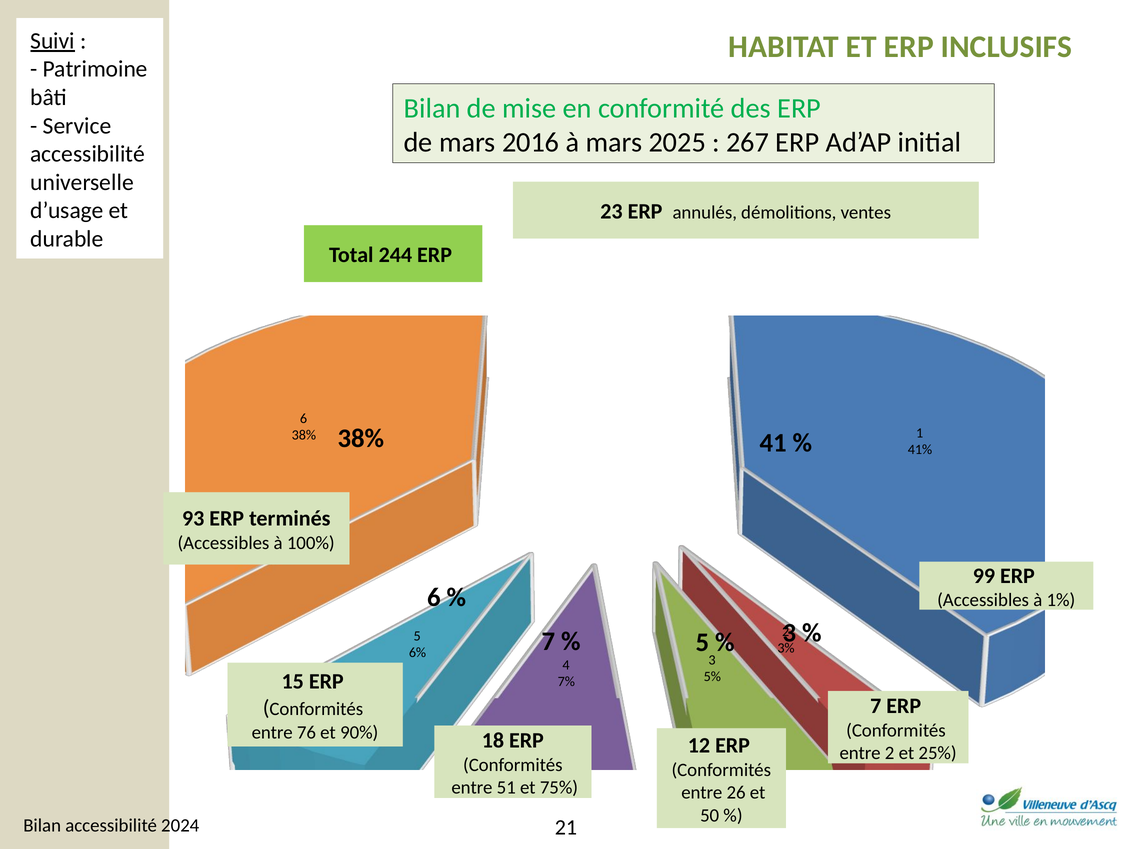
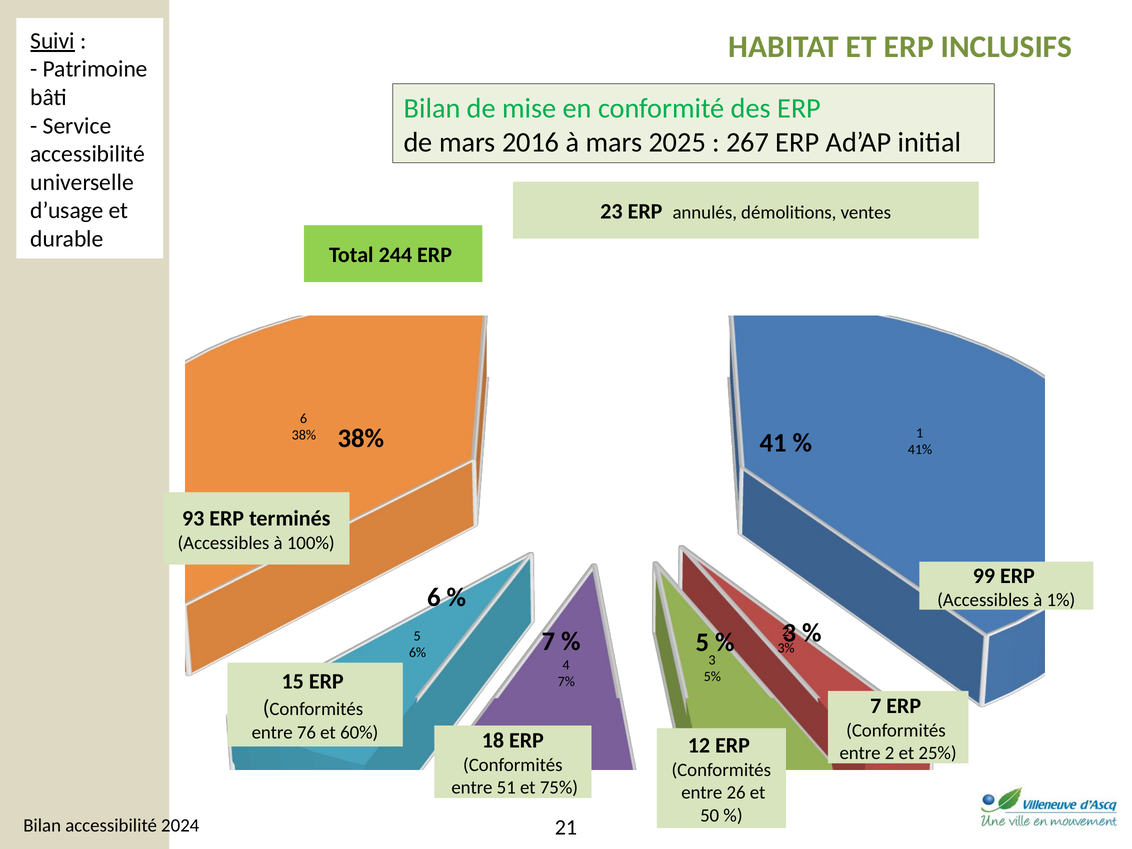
90%: 90% -> 60%
